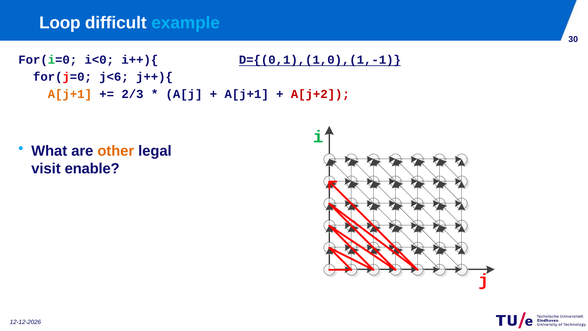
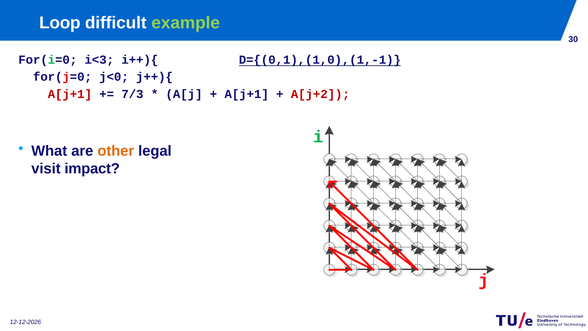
example colour: light blue -> light green
i<0: i<0 -> i<3
j<6: j<6 -> j<0
A[j+1 at (70, 94) colour: orange -> red
2/3: 2/3 -> 7/3
enable: enable -> impact
